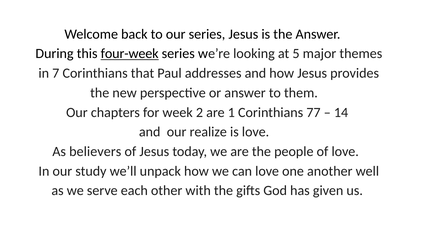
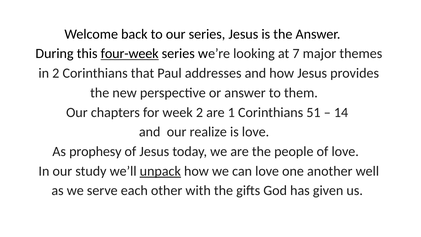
5: 5 -> 7
in 7: 7 -> 2
77: 77 -> 51
believers: believers -> prophesy
unpack underline: none -> present
